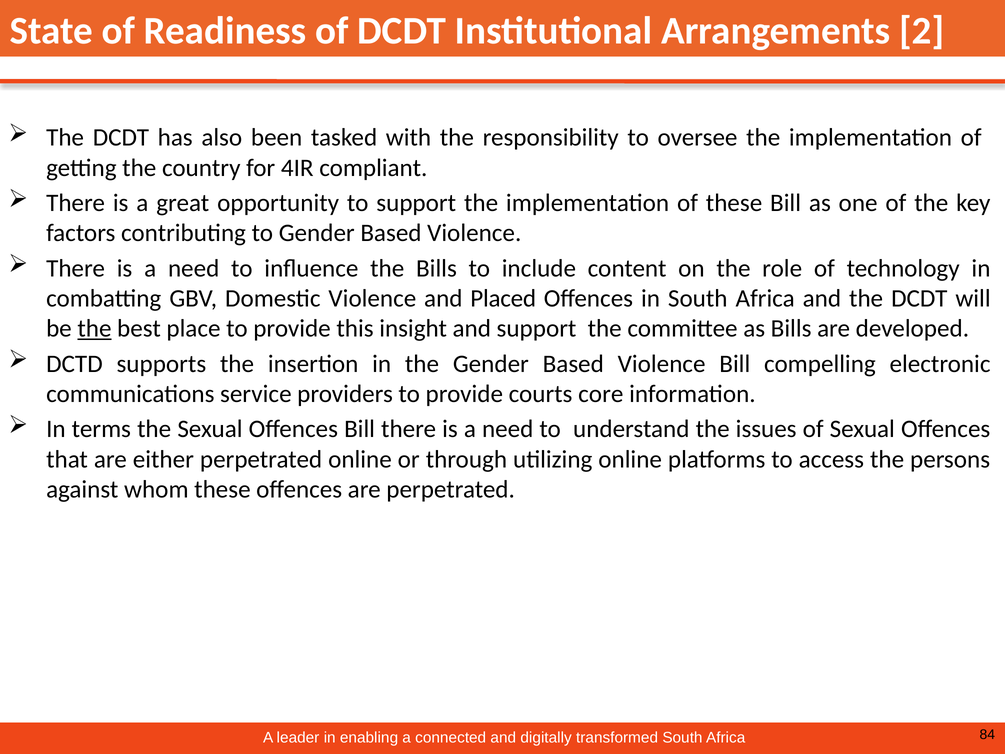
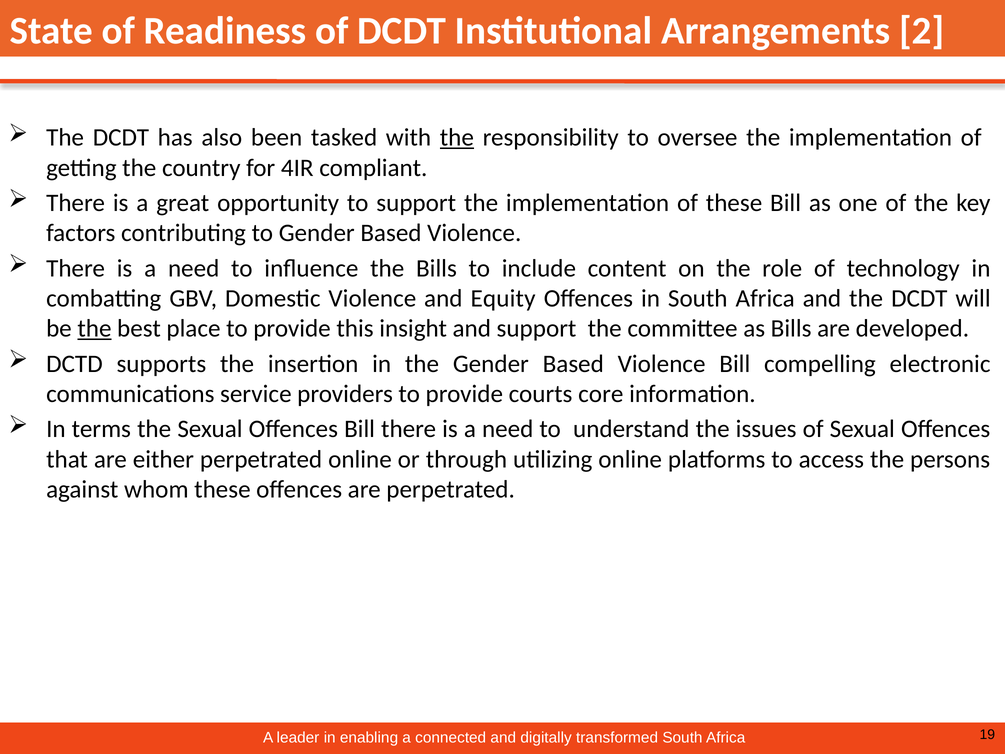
the at (457, 138) underline: none -> present
Placed: Placed -> Equity
84: 84 -> 19
